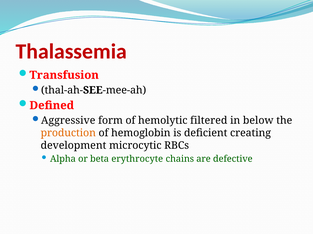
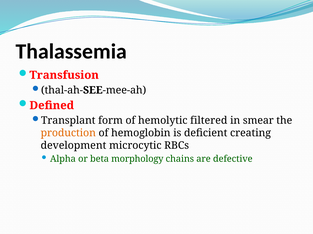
Thalassemia colour: red -> black
Aggressive: Aggressive -> Transplant
below: below -> smear
erythrocyte: erythrocyte -> morphology
